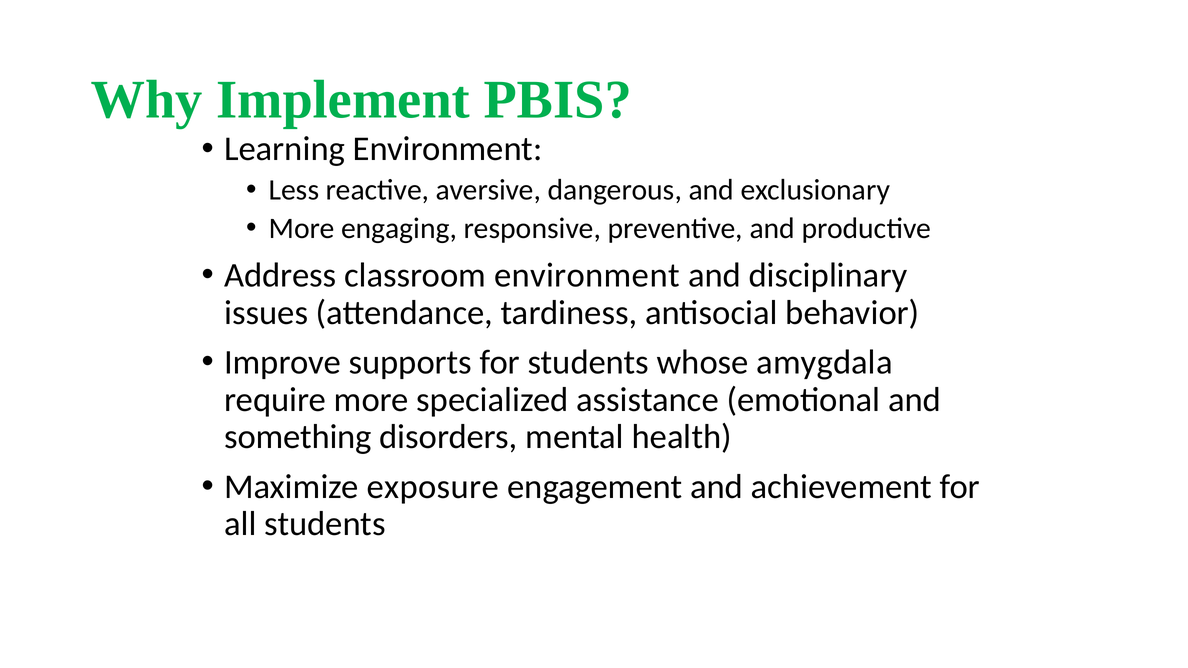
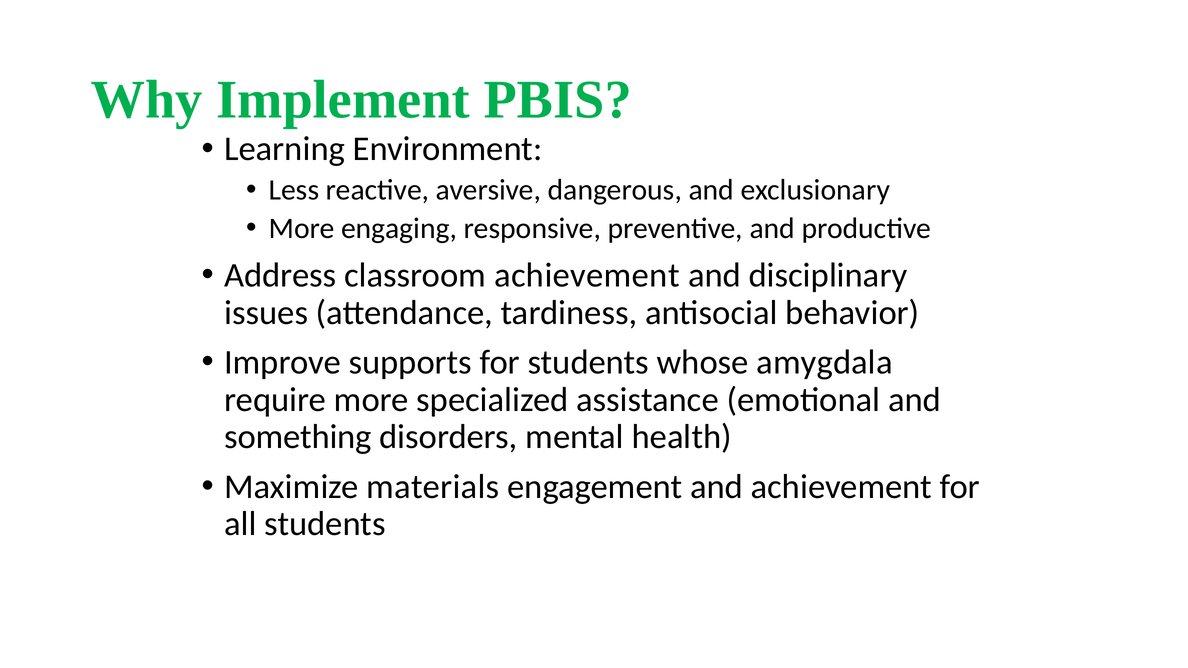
classroom environment: environment -> achievement
exposure: exposure -> materials
